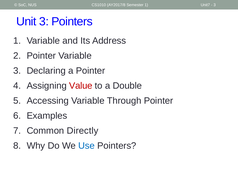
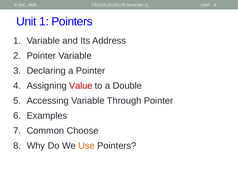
Unit 3: 3 -> 1
Directly: Directly -> Choose
Use colour: blue -> orange
